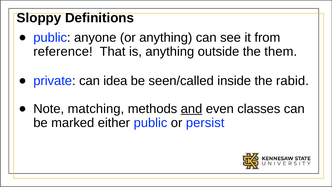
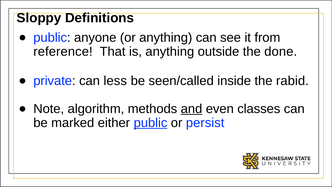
them: them -> done
idea: idea -> less
matching: matching -> algorithm
public at (151, 123) underline: none -> present
